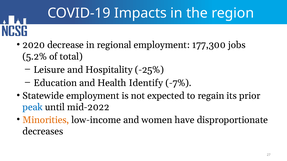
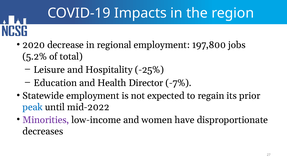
177,300: 177,300 -> 197,800
Identify: Identify -> Director
Minorities colour: orange -> purple
